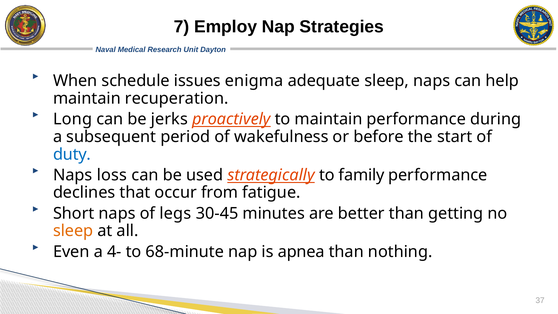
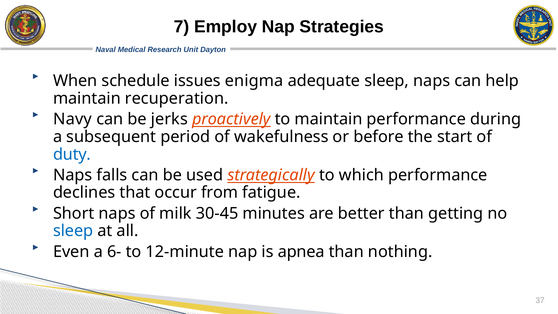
Long: Long -> Navy
loss: loss -> falls
family: family -> which
legs: legs -> milk
sleep at (73, 231) colour: orange -> blue
4-: 4- -> 6-
68-minute: 68-minute -> 12-minute
